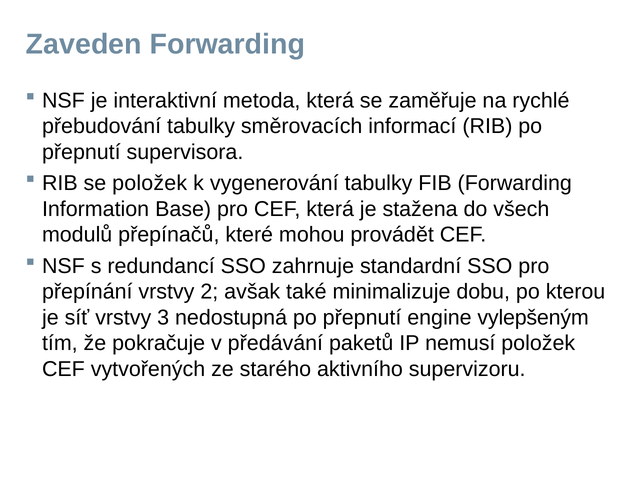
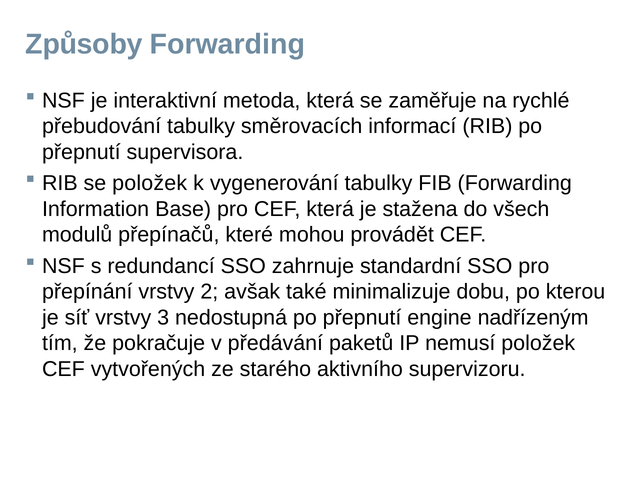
Zaveden: Zaveden -> Způsoby
vylepšeným: vylepšeným -> nadřízeným
